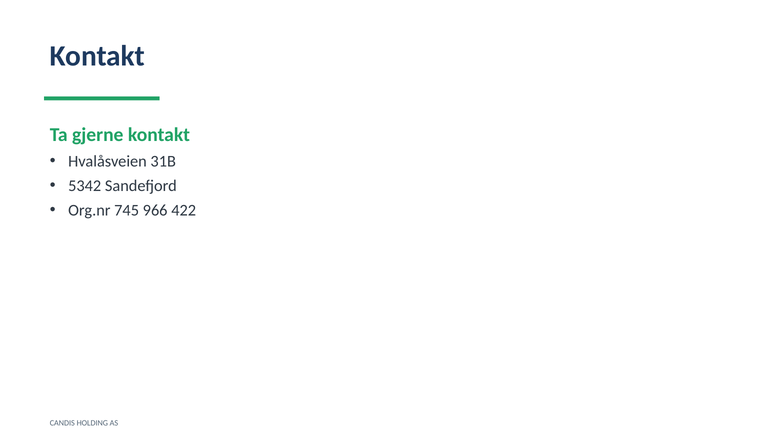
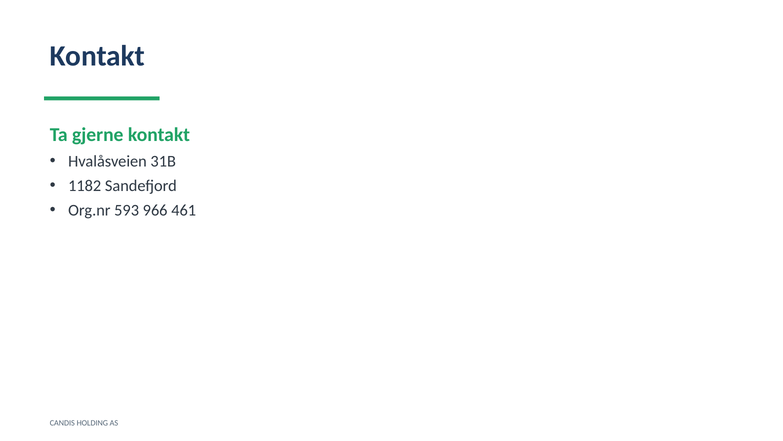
5342: 5342 -> 1182
745: 745 -> 593
422: 422 -> 461
